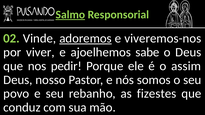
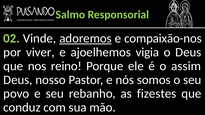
Salmo underline: present -> none
viveremos-nos: viveremos-nos -> compaixão-nos
sabe: sabe -> vigia
pedir: pedir -> reino
